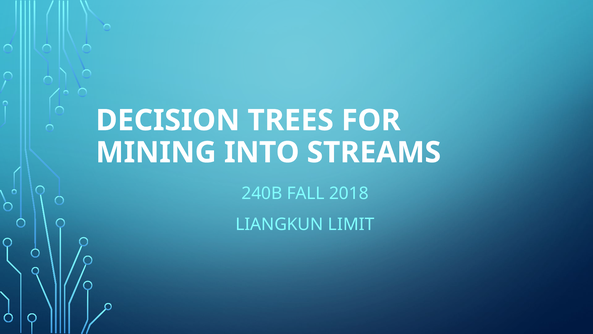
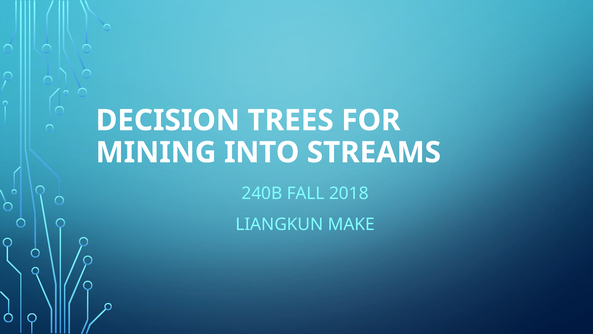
LIMIT: LIMIT -> MAKE
